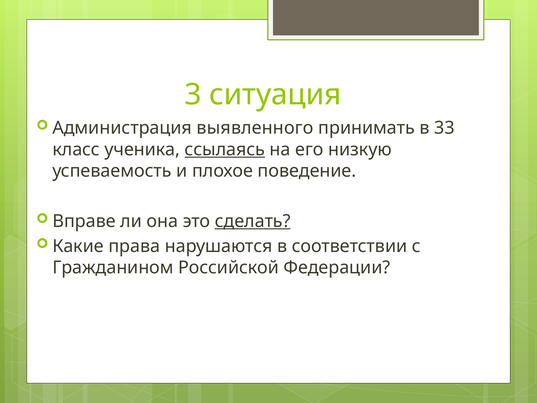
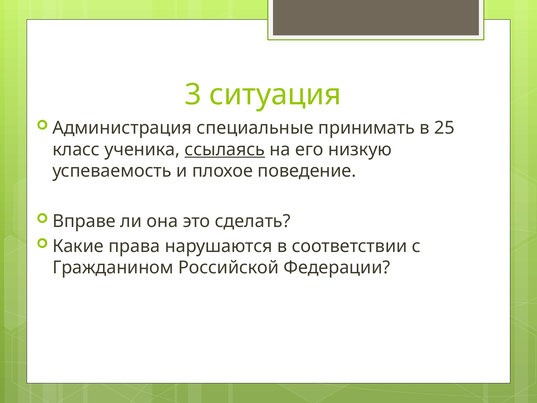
выявленного: выявленного -> специальные
33: 33 -> 25
сделать underline: present -> none
